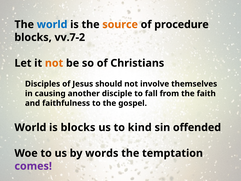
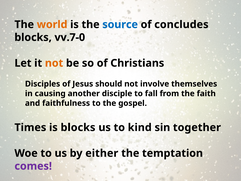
world at (52, 24) colour: blue -> orange
source colour: orange -> blue
procedure: procedure -> concludes
vv.7-2: vv.7-2 -> vv.7-0
World at (30, 127): World -> Times
offended: offended -> together
words: words -> either
